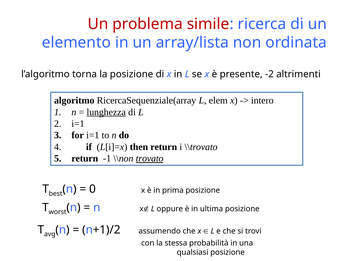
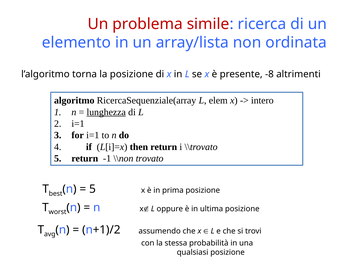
-2: -2 -> -8
trovato underline: present -> none
0 at (93, 189): 0 -> 5
